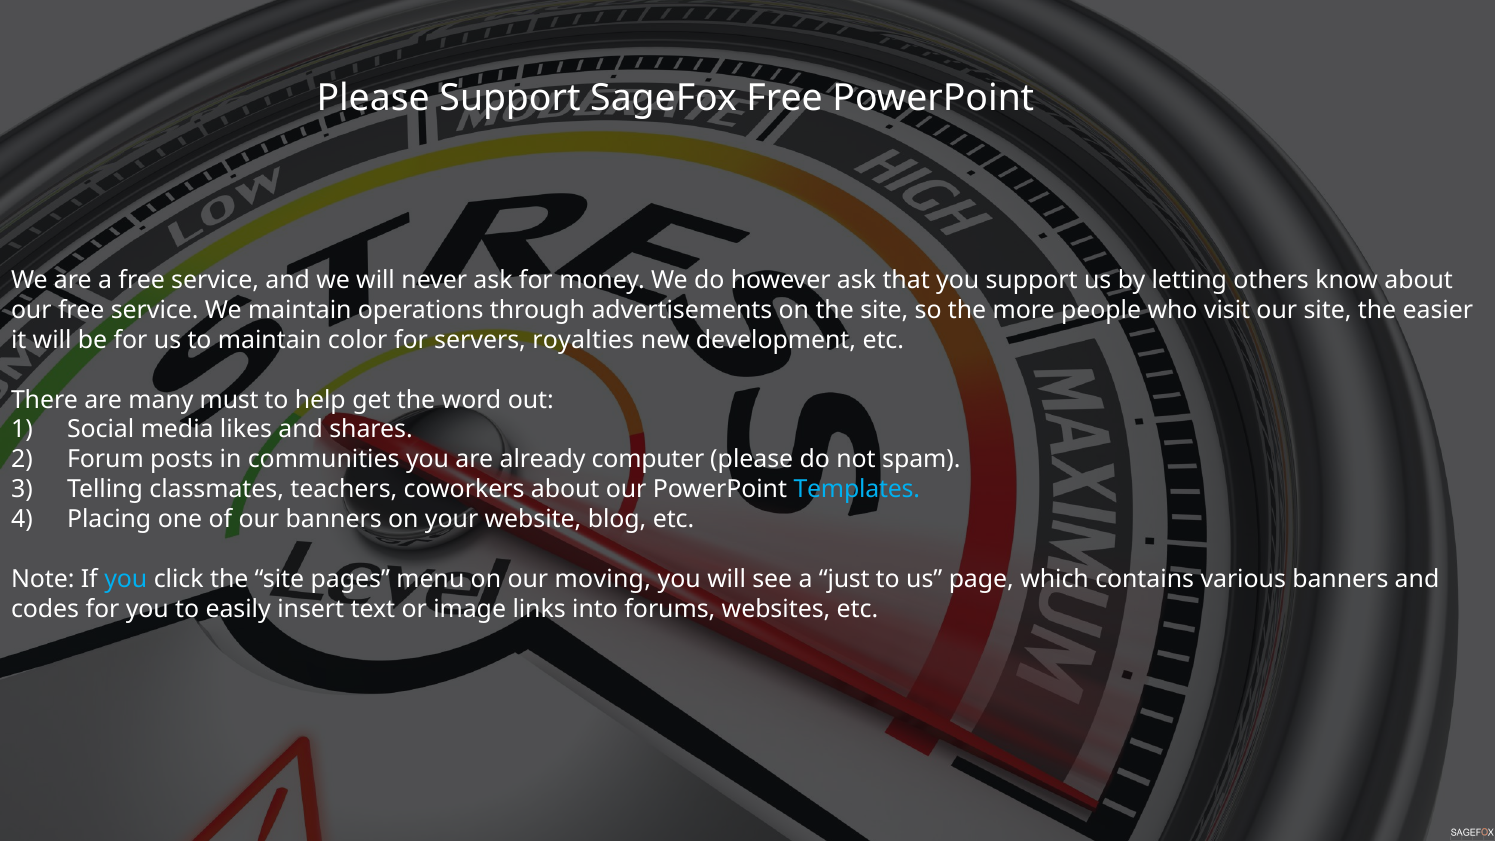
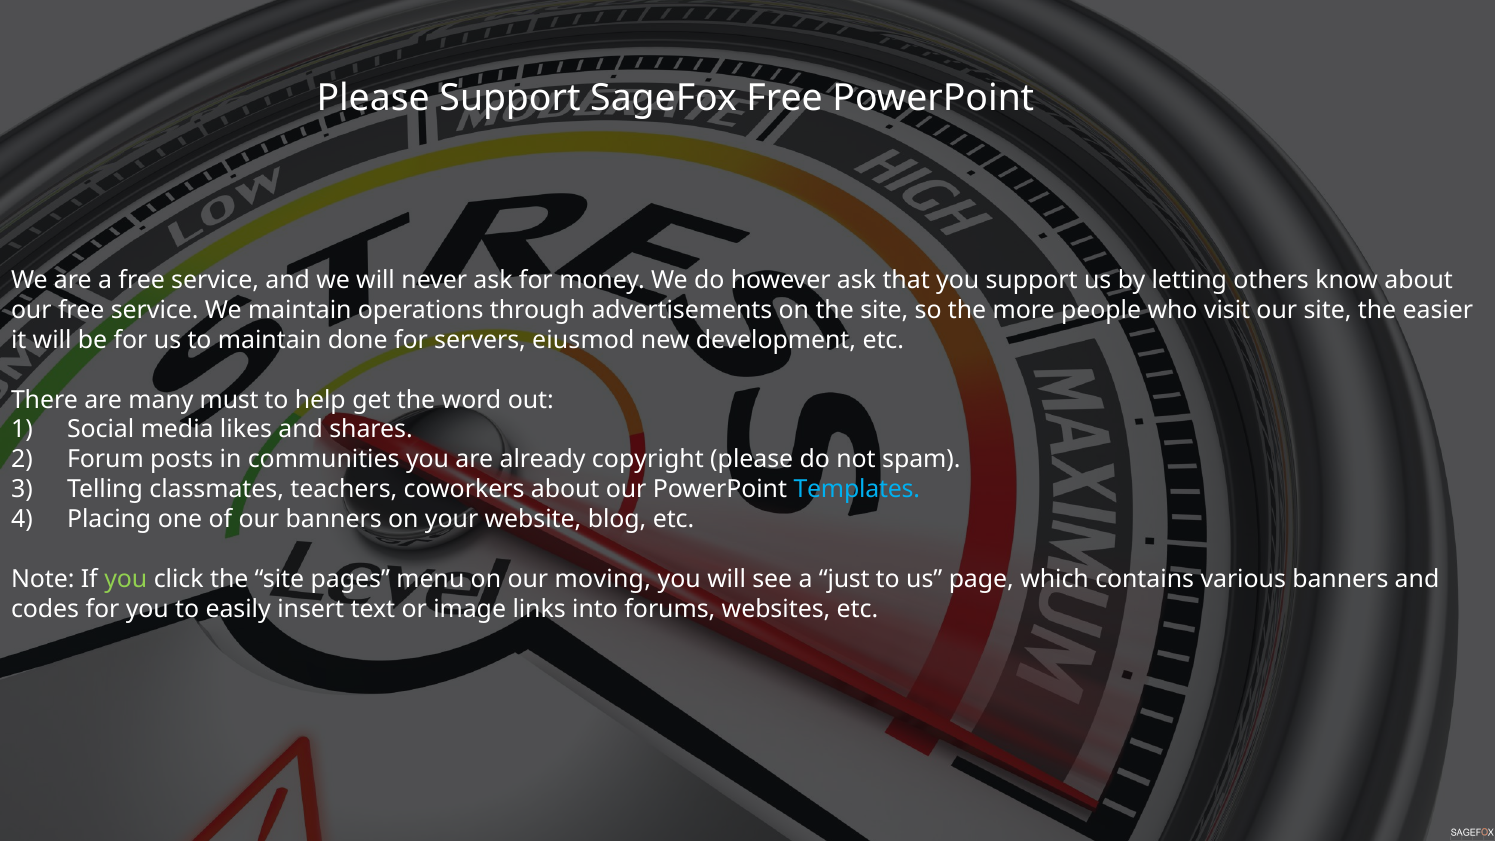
color: color -> done
royalties: royalties -> eiusmod
computer: computer -> copyright
you at (126, 579) colour: light blue -> light green
